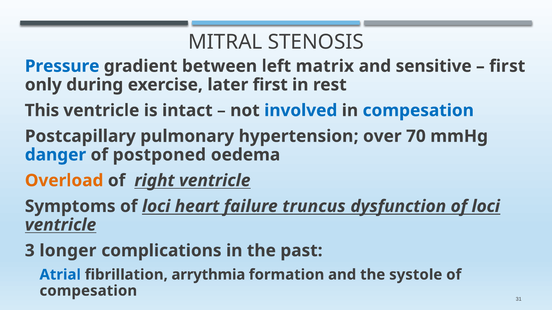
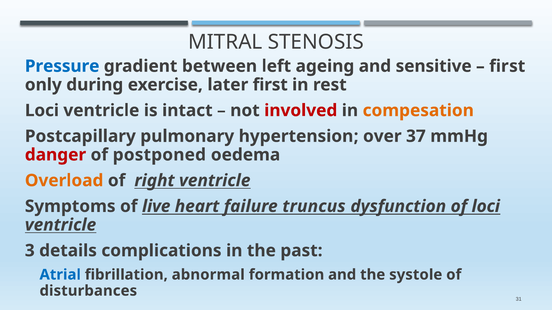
matrix: matrix -> ageing
This at (42, 111): This -> Loci
involved colour: blue -> red
compesation at (418, 111) colour: blue -> orange
70: 70 -> 37
danger colour: blue -> red
Symptoms of loci: loci -> live
longer: longer -> details
arrythmia: arrythmia -> abnormal
compesation at (88, 291): compesation -> disturbances
